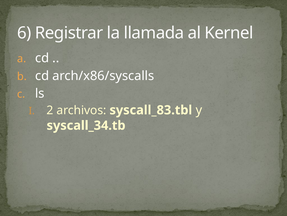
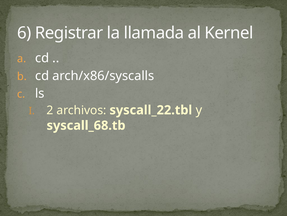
syscall_83.tbl: syscall_83.tbl -> syscall_22.tbl
syscall_34.tb: syscall_34.tb -> syscall_68.tb
